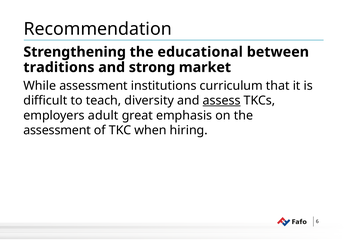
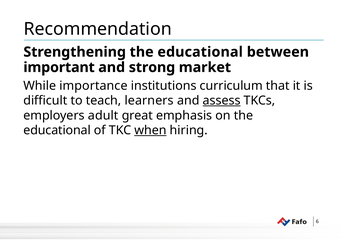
traditions: traditions -> important
While assessment: assessment -> importance
diversity: diversity -> learners
assessment at (57, 130): assessment -> educational
when underline: none -> present
